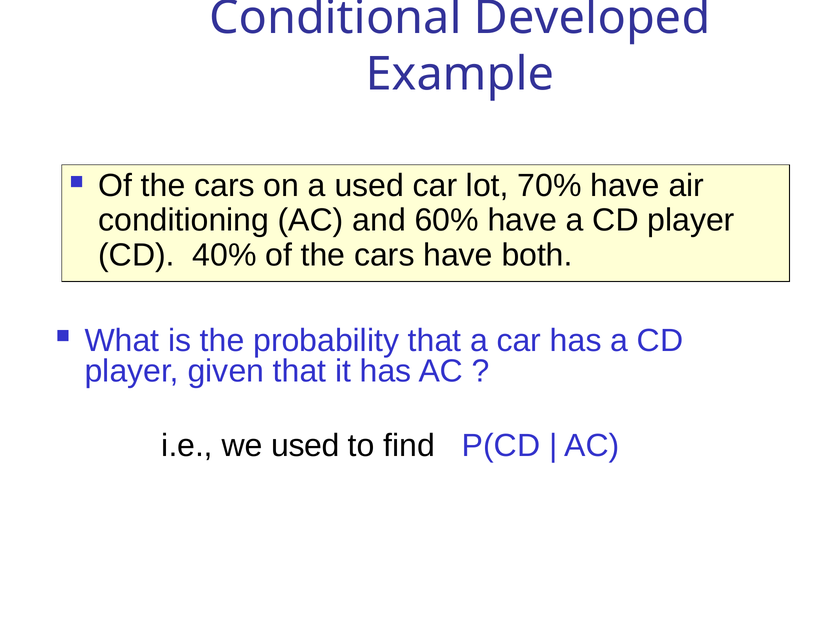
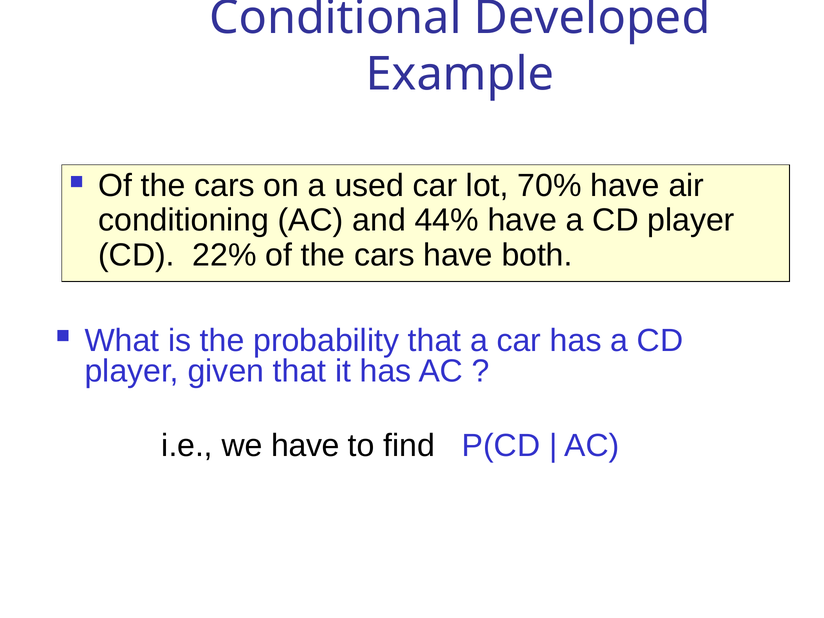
60%: 60% -> 44%
40%: 40% -> 22%
we used: used -> have
